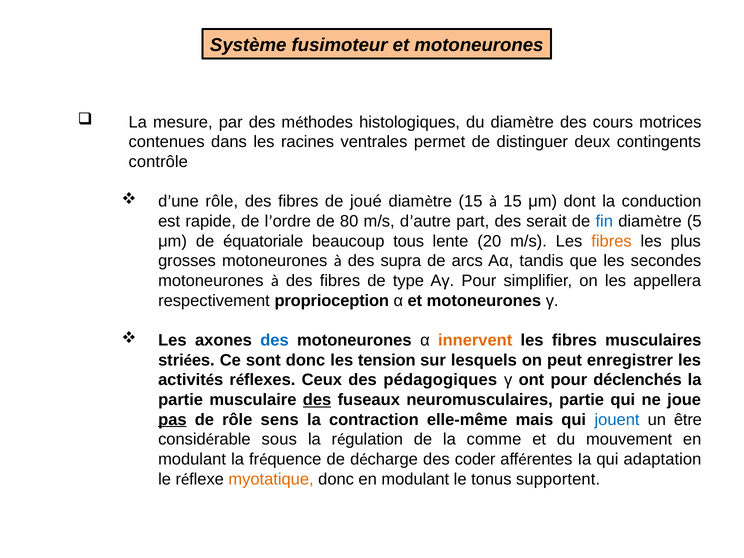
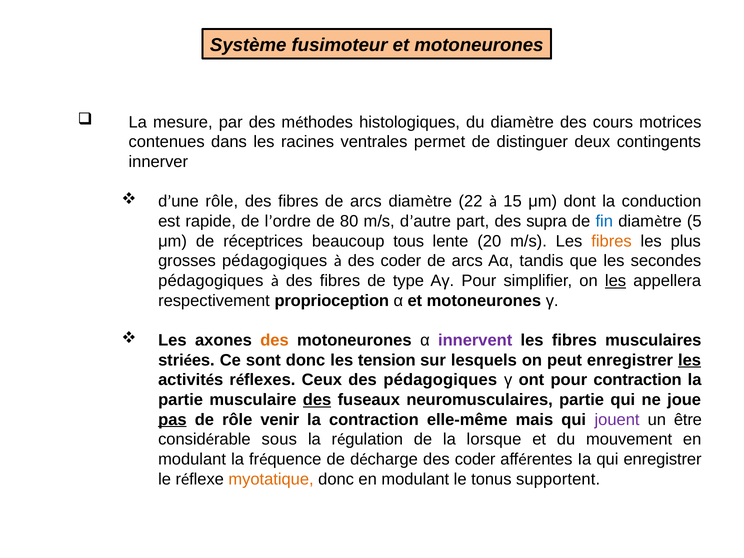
contrôle: contrôle -> innerver
fibres de joué: joué -> arcs
diamètre 15: 15 -> 22
serait: serait -> supra
équatoriale: équatoriale -> réceptrices
grosses motoneurones: motoneurones -> pédagogiques
à des supra: supra -> coder
motoneurones at (211, 281): motoneurones -> pédagogiques
les at (616, 281) underline: none -> present
des at (274, 340) colour: blue -> orange
innervent colour: orange -> purple
les at (690, 360) underline: none -> present
pour déclenchés: déclenchés -> contraction
sens: sens -> venir
jouent colour: blue -> purple
comme: comme -> lorsque
qui adaptation: adaptation -> enregistrer
